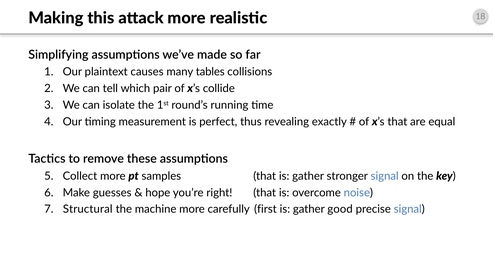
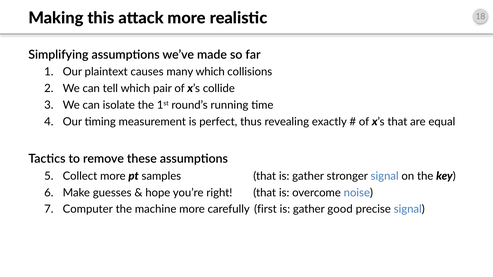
many tables: tables -> which
Structural: Structural -> Computer
